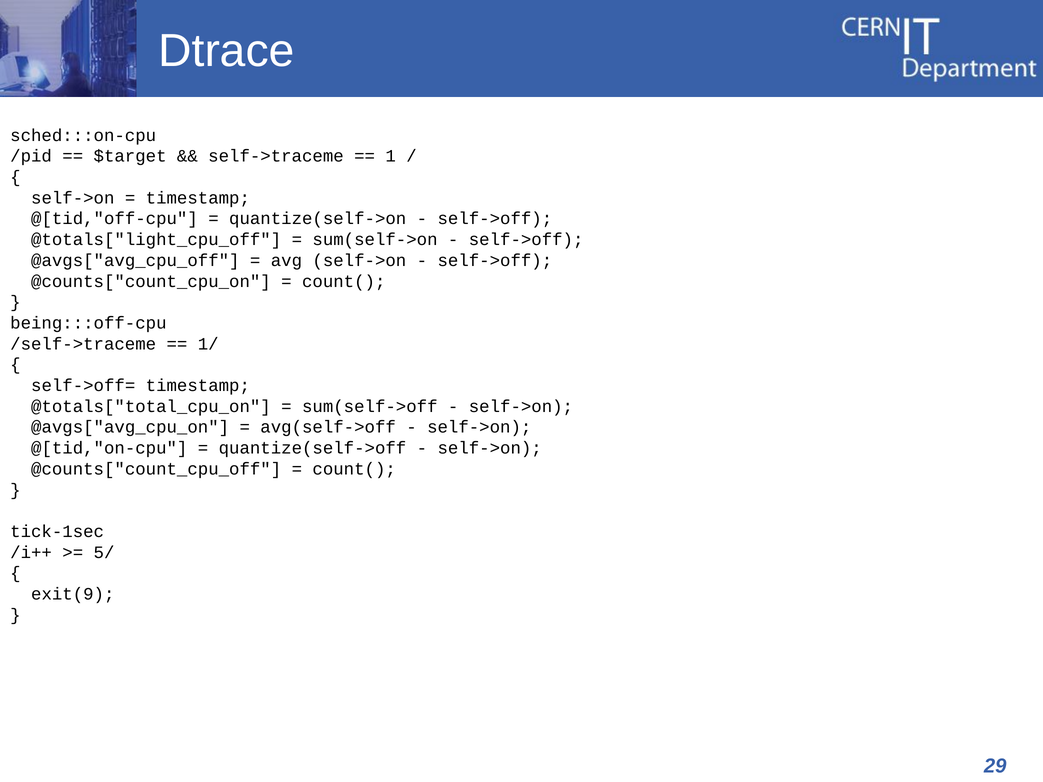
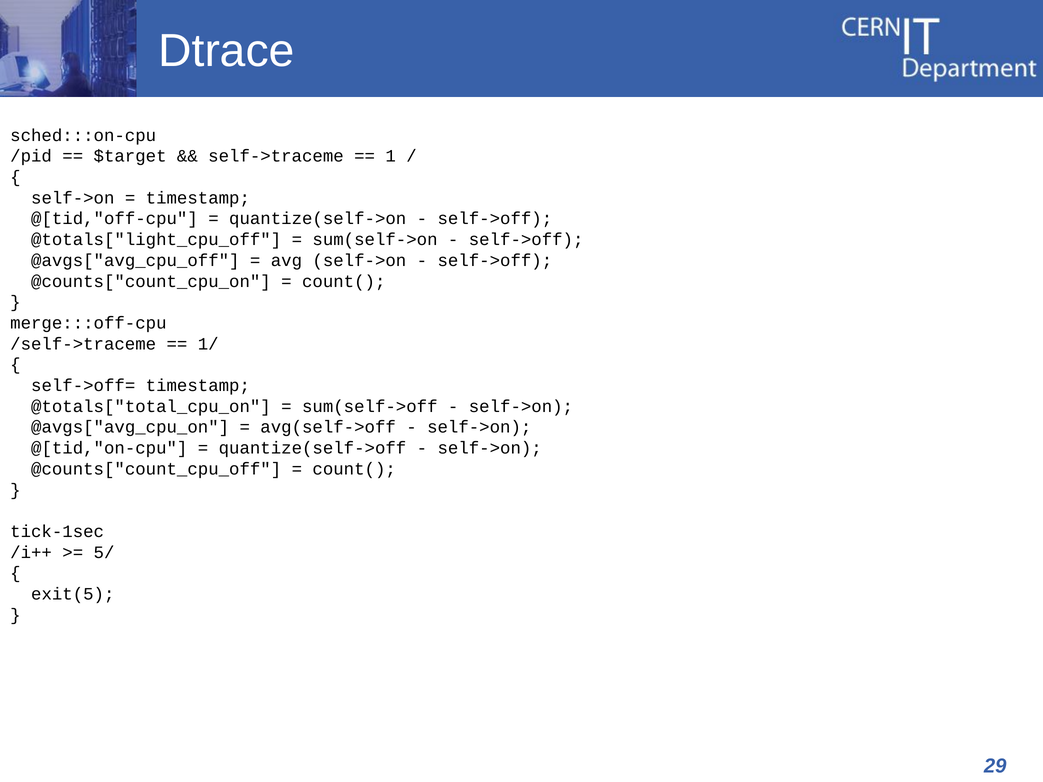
being:::off-cpu: being:::off-cpu -> merge:::off-cpu
exit(9: exit(9 -> exit(5
